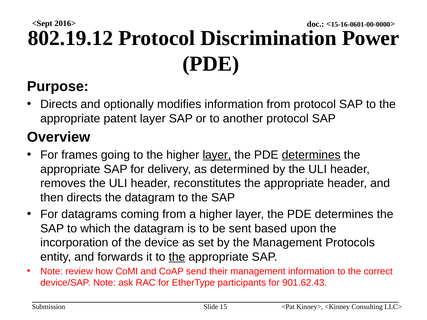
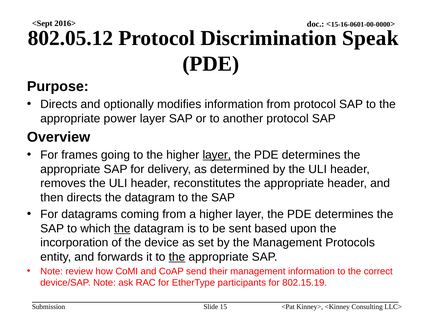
802.19.12: 802.19.12 -> 802.05.12
Power: Power -> Speak
patent: patent -> power
determines at (311, 155) underline: present -> none
the at (122, 229) underline: none -> present
901.62.43: 901.62.43 -> 802.15.19
